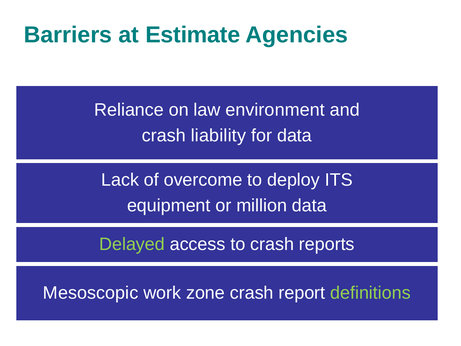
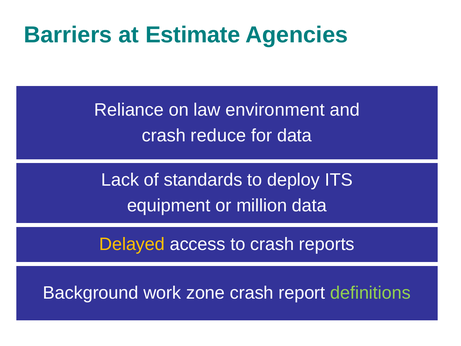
liability: liability -> reduce
overcome: overcome -> standards
Delayed colour: light green -> yellow
Mesoscopic: Mesoscopic -> Background
